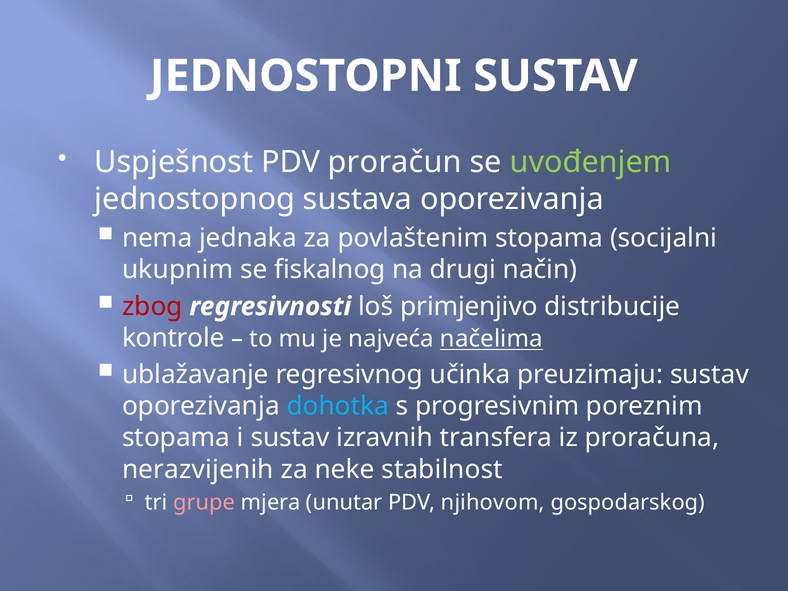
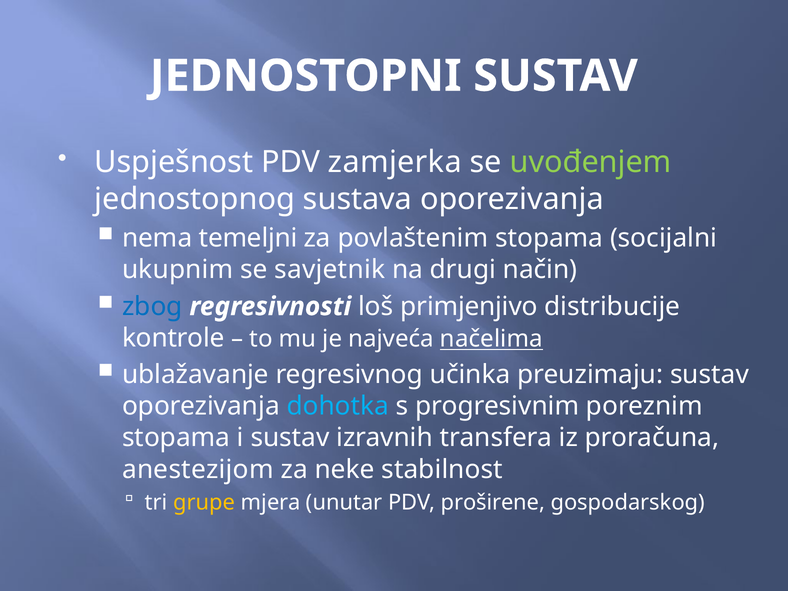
proračun: proračun -> zamjerka
jednaka: jednaka -> temeljni
fiskalnog: fiskalnog -> savjetnik
zbog colour: red -> blue
nerazvijenih: nerazvijenih -> anestezijom
grupe colour: pink -> yellow
njihovom: njihovom -> proširene
